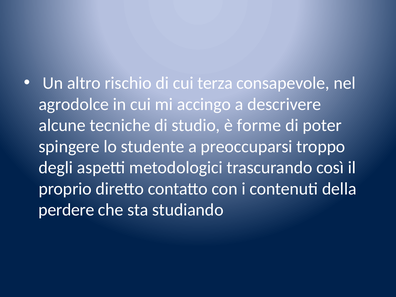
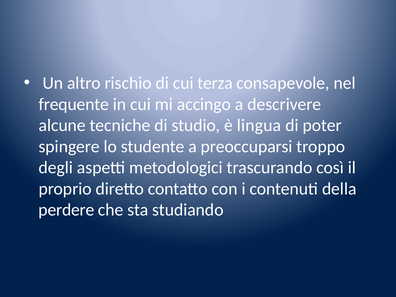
agrodolce: agrodolce -> frequente
forme: forme -> lingua
